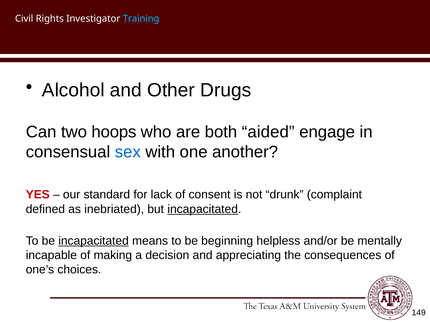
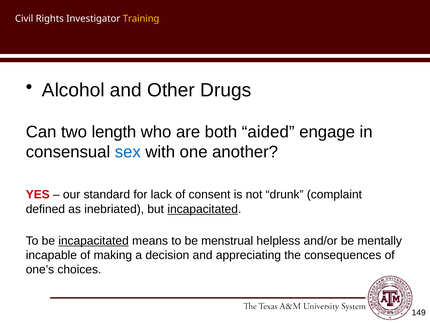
Training colour: light blue -> yellow
hoops: hoops -> length
beginning: beginning -> menstrual
